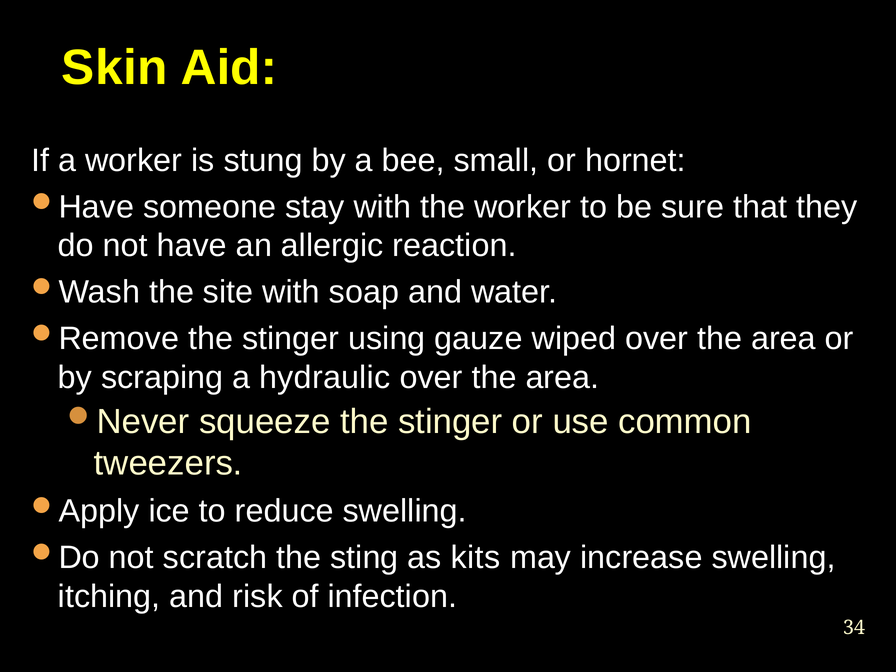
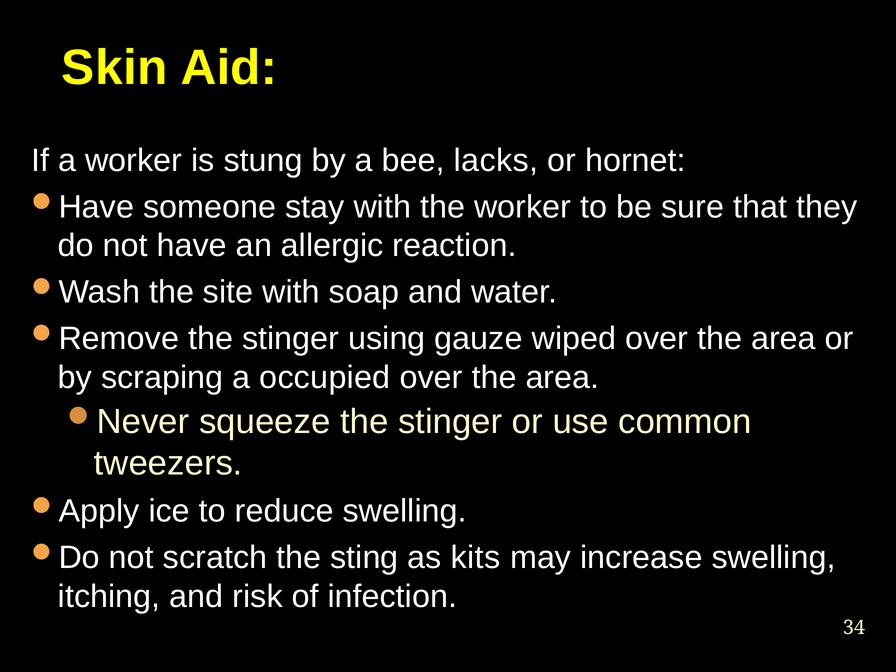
small: small -> lacks
hydraulic: hydraulic -> occupied
